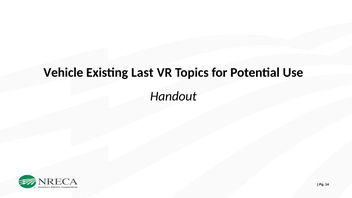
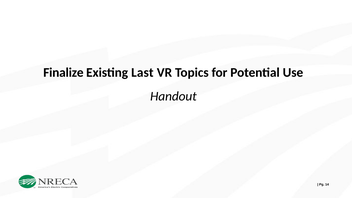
Vehicle: Vehicle -> Finalize
